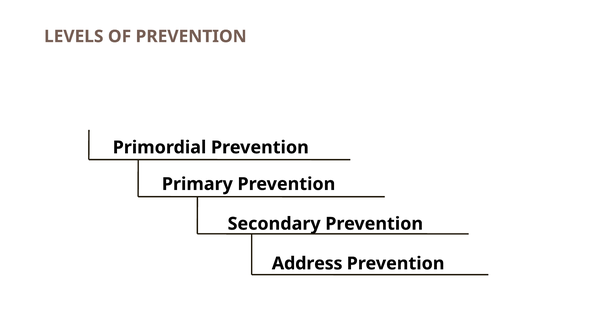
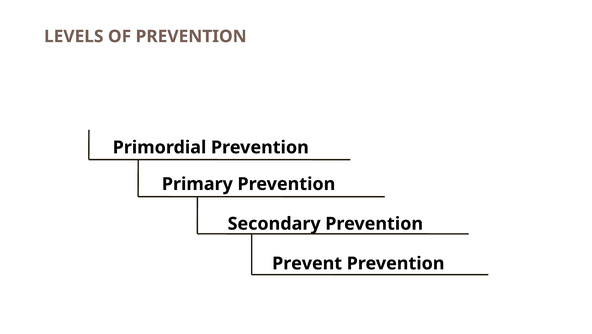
Address: Address -> Prevent
